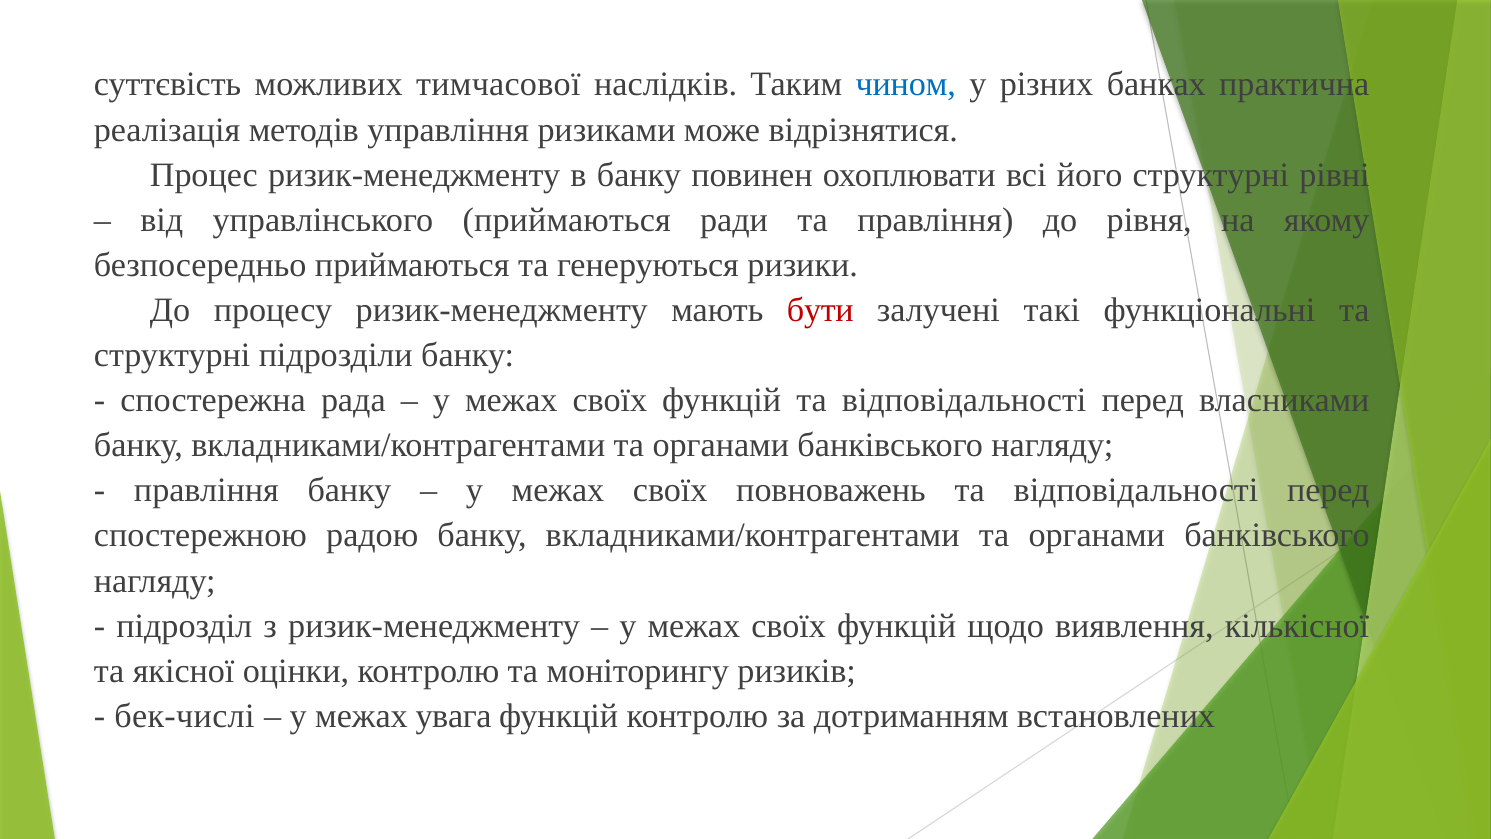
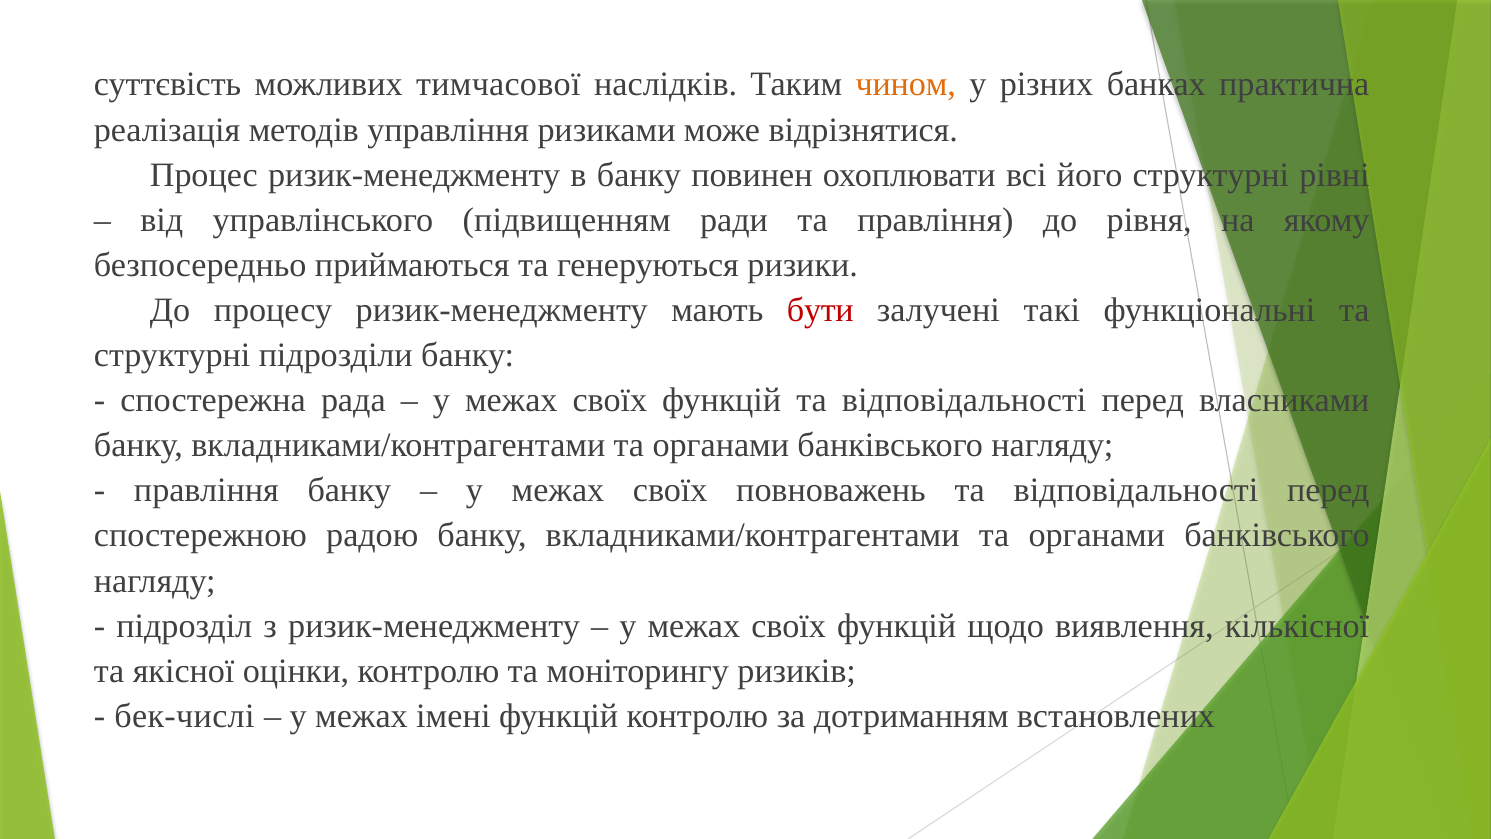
чином colour: blue -> orange
управлінського приймаються: приймаються -> підвищенням
увага: увага -> імені
